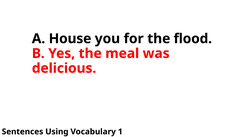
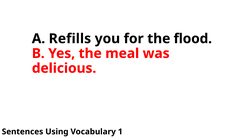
House: House -> Refills
